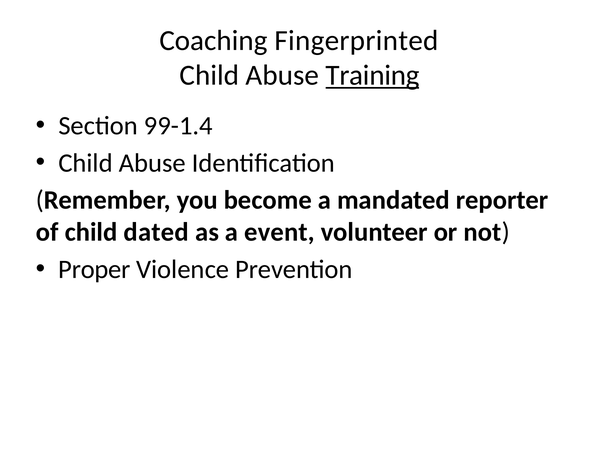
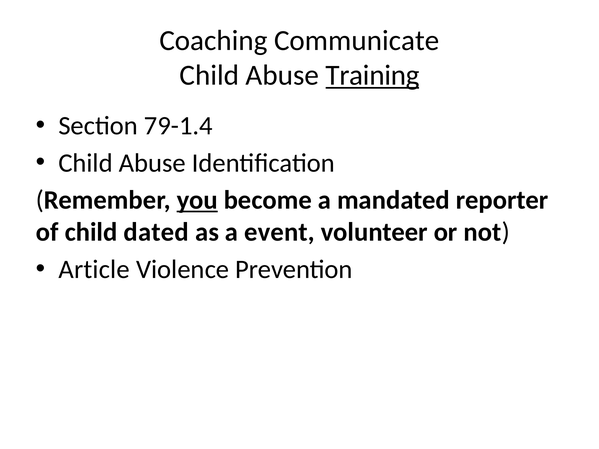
Fingerprinted: Fingerprinted -> Communicate
99-1.4: 99-1.4 -> 79-1.4
you underline: none -> present
Proper: Proper -> Article
